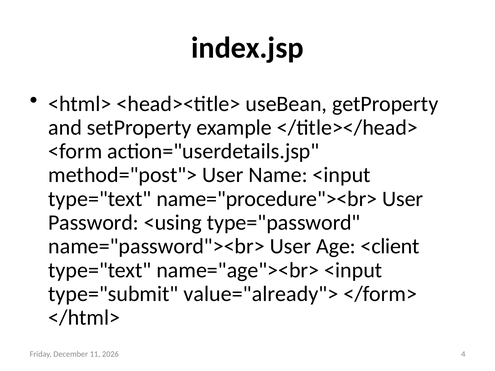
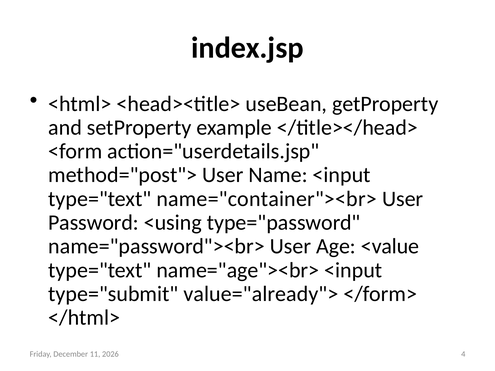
name="procedure"><br>: name="procedure"><br> -> name="container"><br>
<client: <client -> <value
